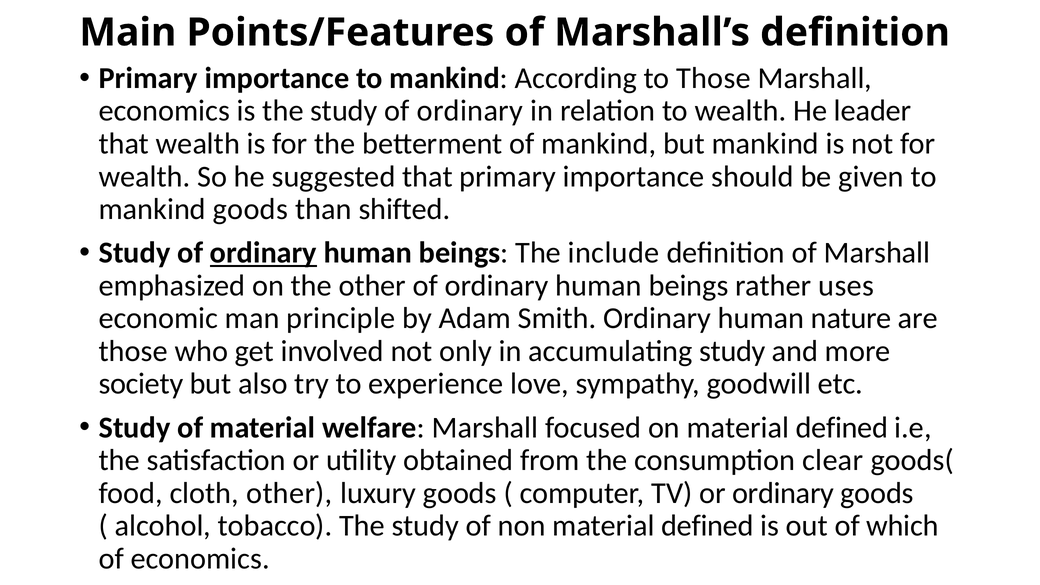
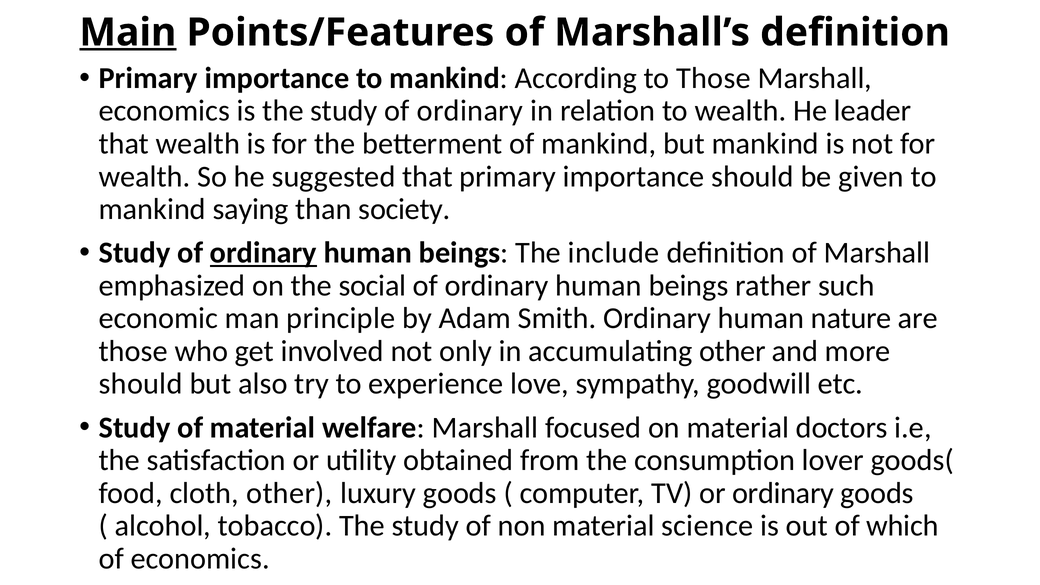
Main underline: none -> present
mankind goods: goods -> saying
shifted: shifted -> society
the other: other -> social
uses: uses -> such
accumulating study: study -> other
society at (141, 384): society -> should
on material defined: defined -> doctors
clear: clear -> lover
non material defined: defined -> science
